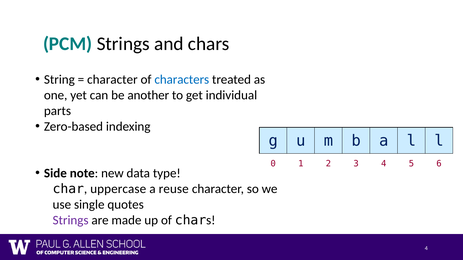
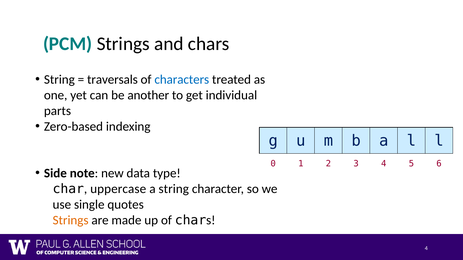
character at (112, 80): character -> traversals
a reuse: reuse -> string
Strings at (71, 221) colour: purple -> orange
